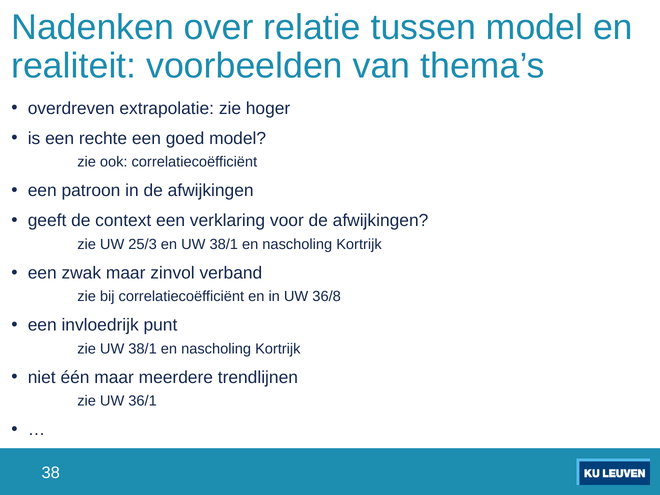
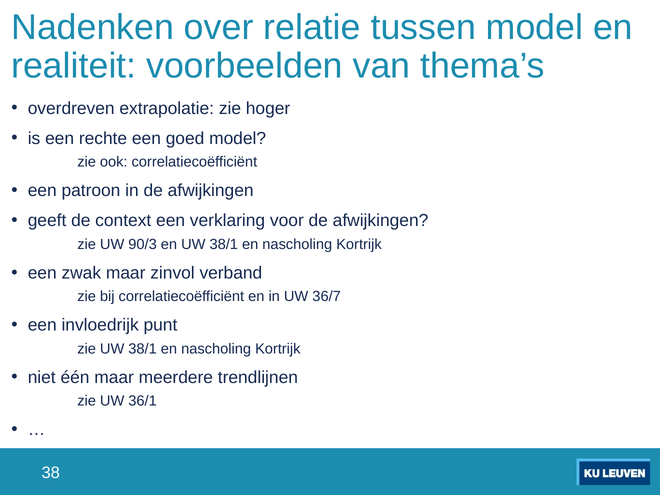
25/3: 25/3 -> 90/3
36/8: 36/8 -> 36/7
